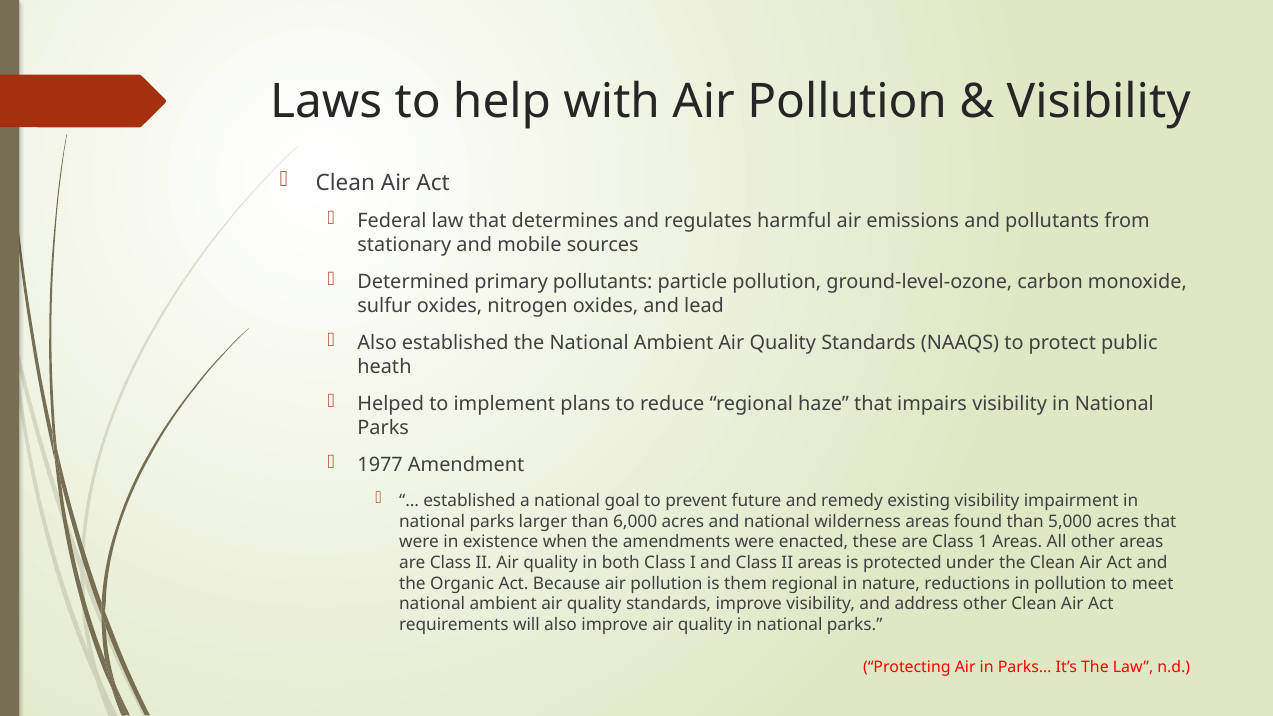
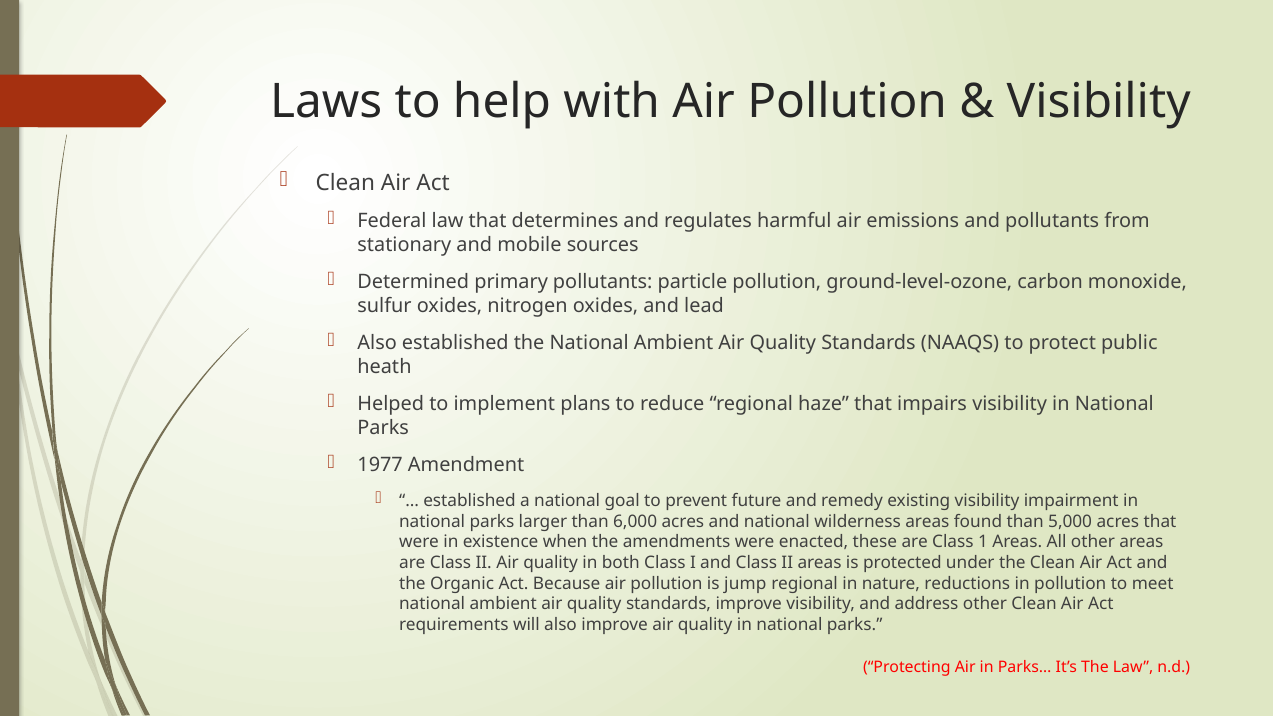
them: them -> jump
